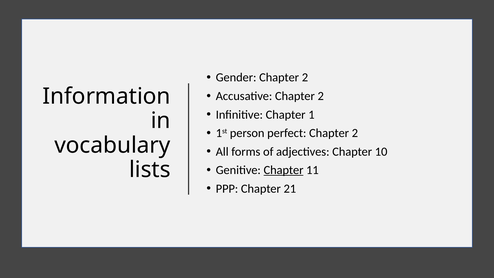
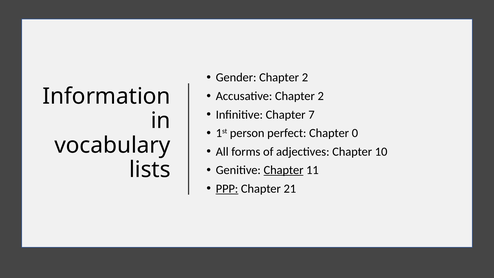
1: 1 -> 7
perfect Chapter 2: 2 -> 0
PPP underline: none -> present
